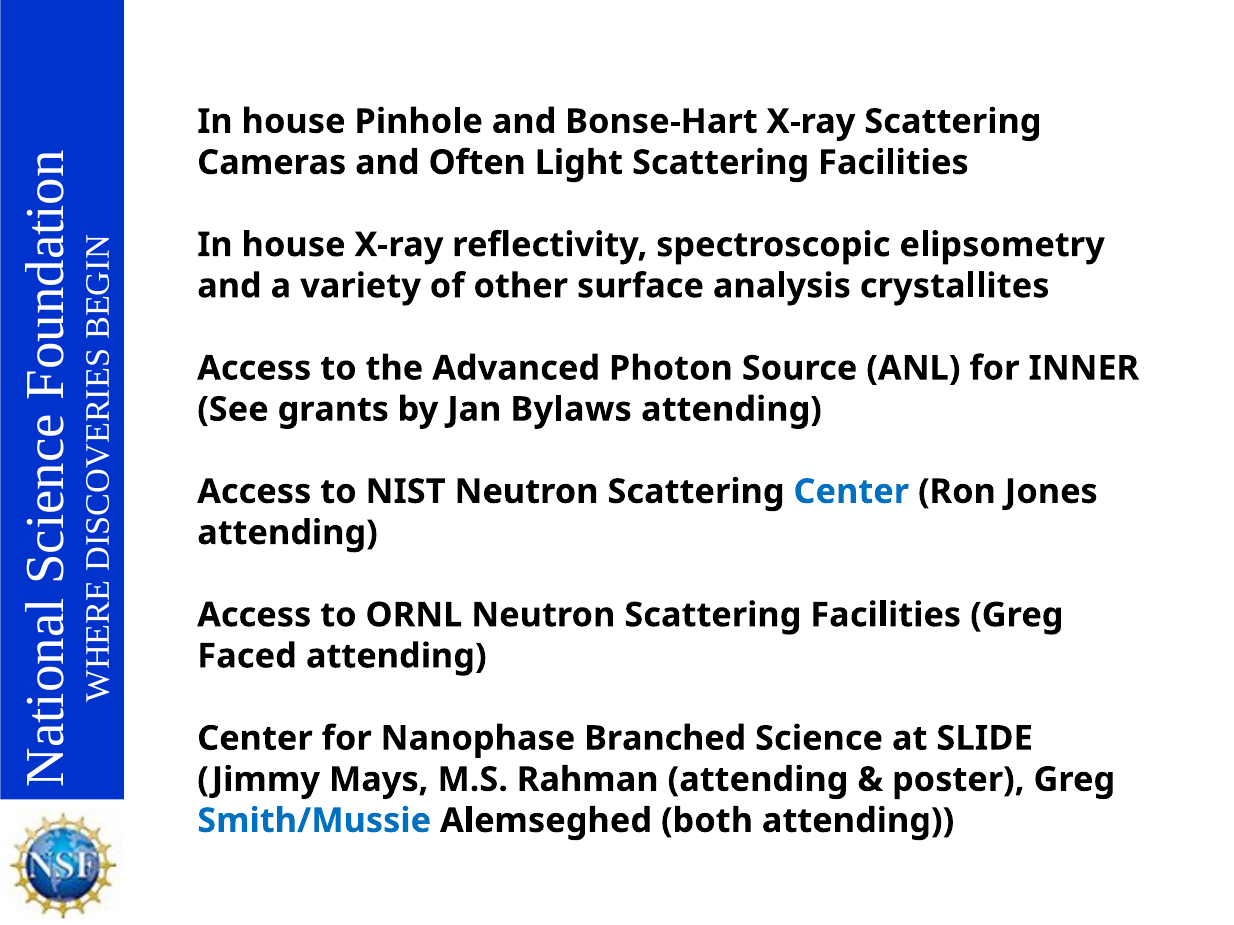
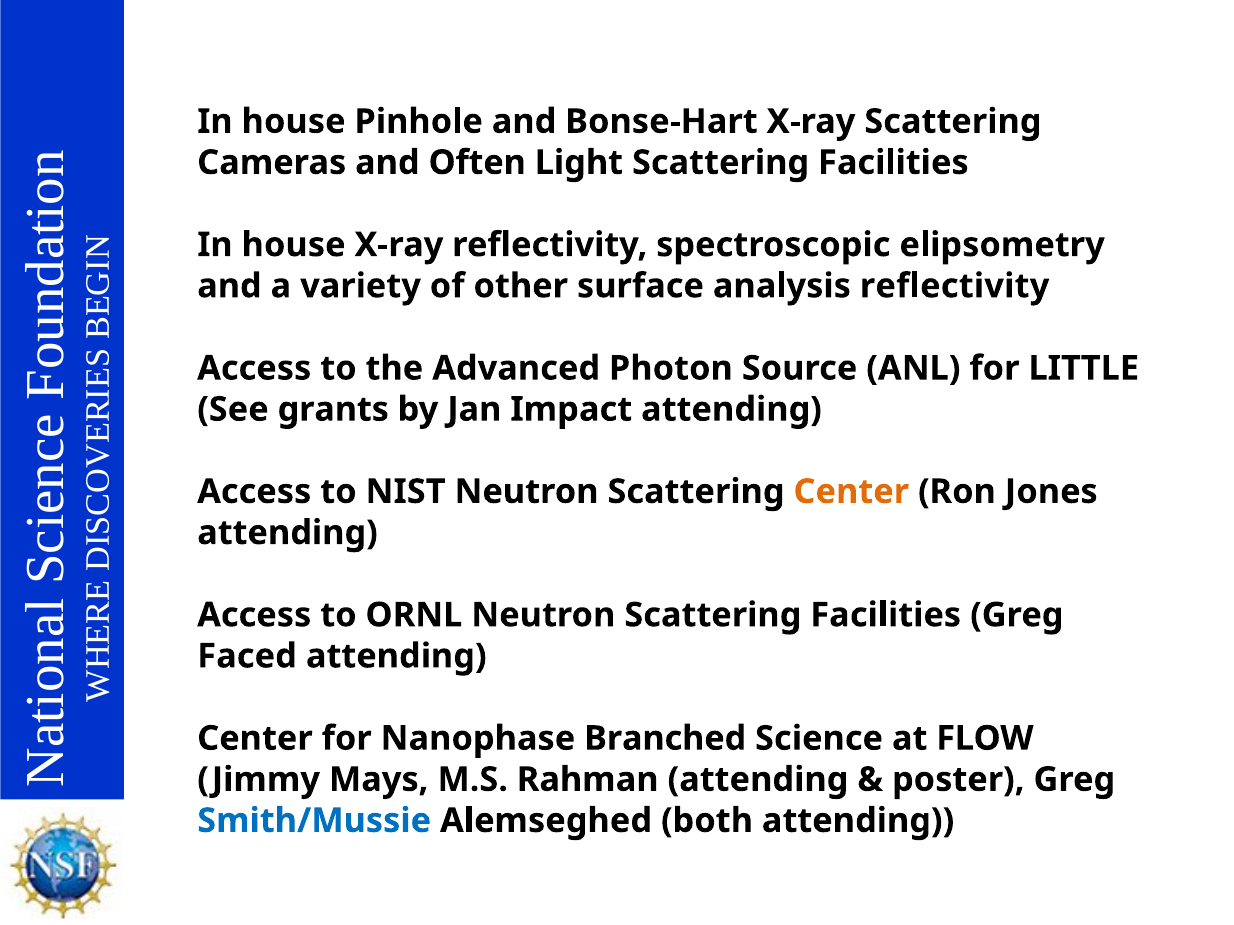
analysis crystallites: crystallites -> reflectivity
INNER: INNER -> LITTLE
Bylaws: Bylaws -> Impact
Center at (851, 492) colour: blue -> orange
SLIDE: SLIDE -> FLOW
